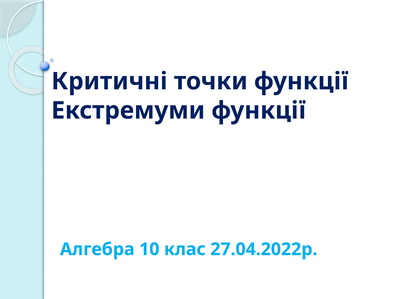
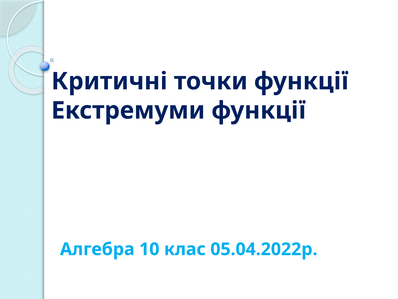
27.04.2022р: 27.04.2022р -> 05.04.2022р
